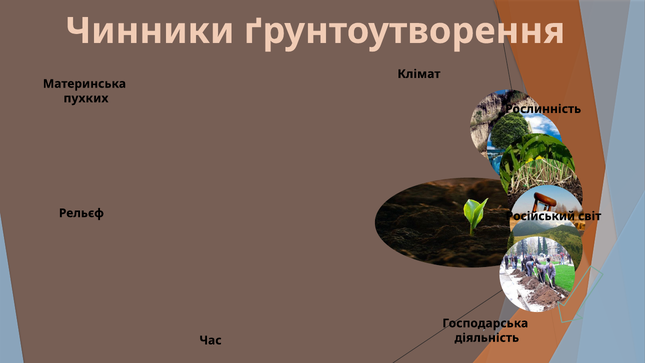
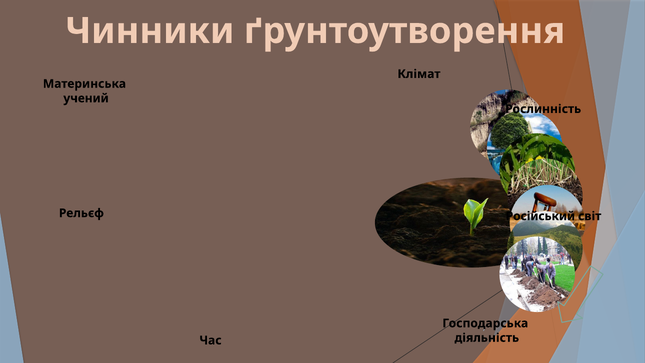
пухких: пухких -> учений
